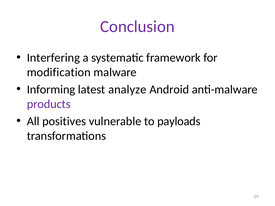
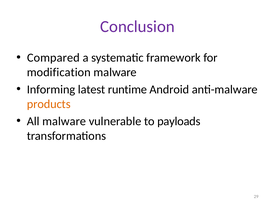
Interfering: Interfering -> Compared
analyze: analyze -> runtime
products colour: purple -> orange
All positives: positives -> malware
